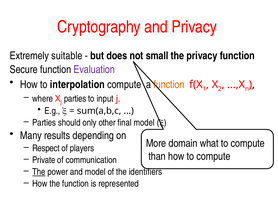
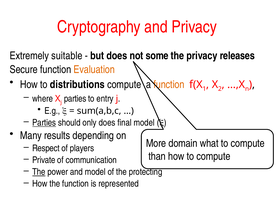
small: small -> some
privacy function: function -> releases
Evaluation colour: purple -> orange
interpolation: interpolation -> distributions
input: input -> entry
Parties at (44, 123) underline: none -> present
only other: other -> does
identifiers: identifiers -> protecting
